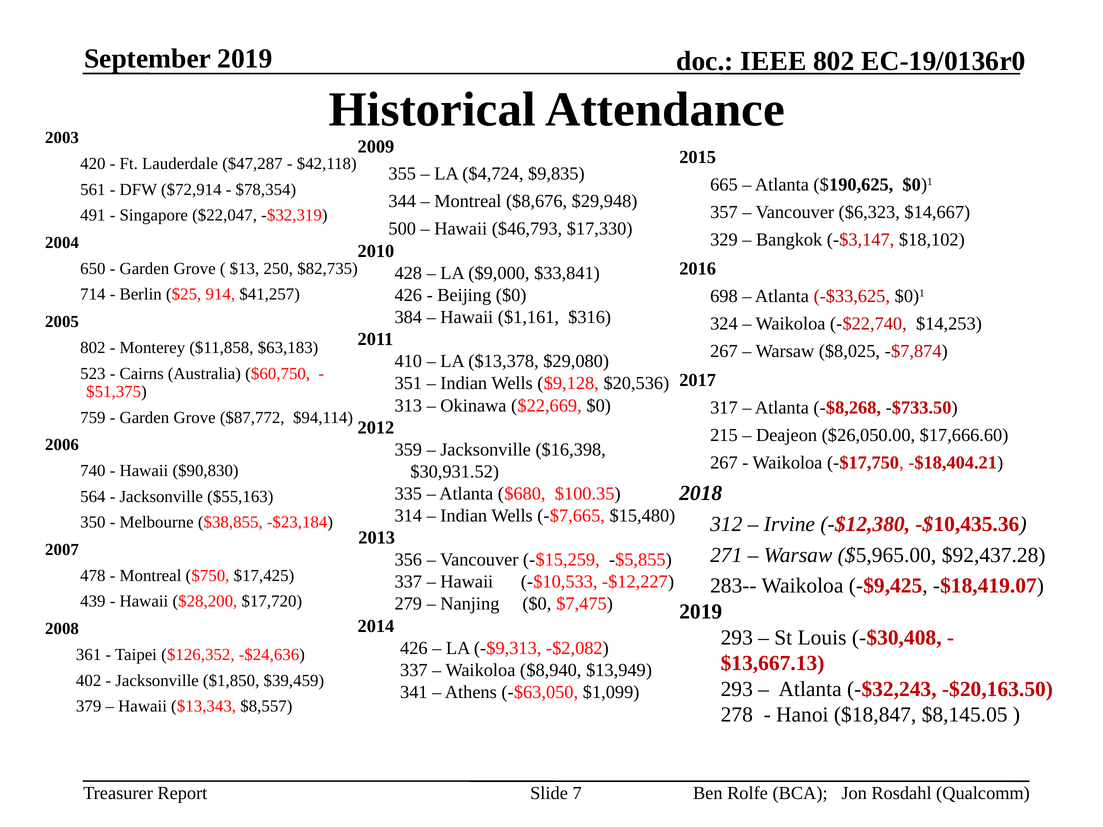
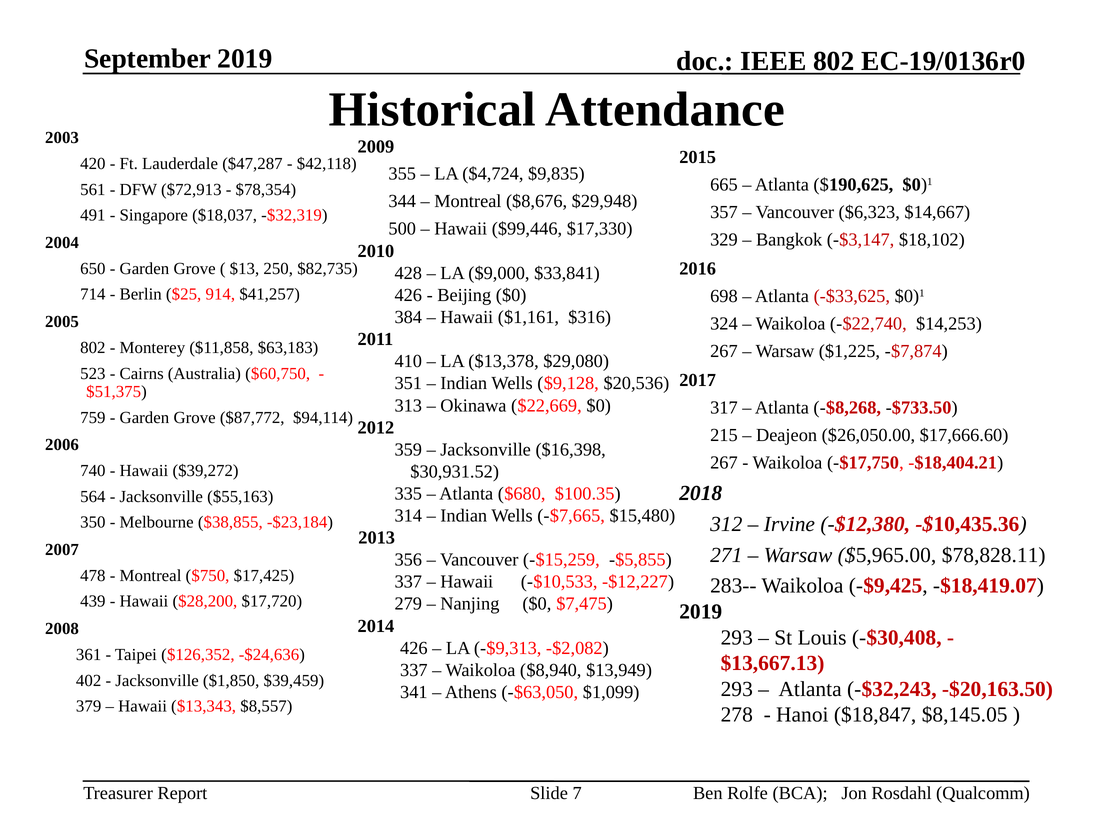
$72,914: $72,914 -> $72,913
$22,047: $22,047 -> $18,037
$46,793: $46,793 -> $99,446
$8,025: $8,025 -> $1,225
$90,830: $90,830 -> $39,272
$92,437.28: $92,437.28 -> $78,828.11
